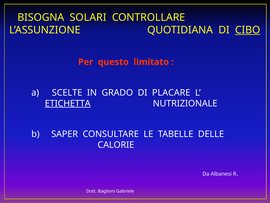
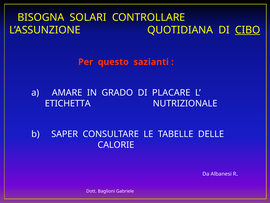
limitato: limitato -> sazianti
SCELTE: SCELTE -> AMARE
ETICHETTA underline: present -> none
